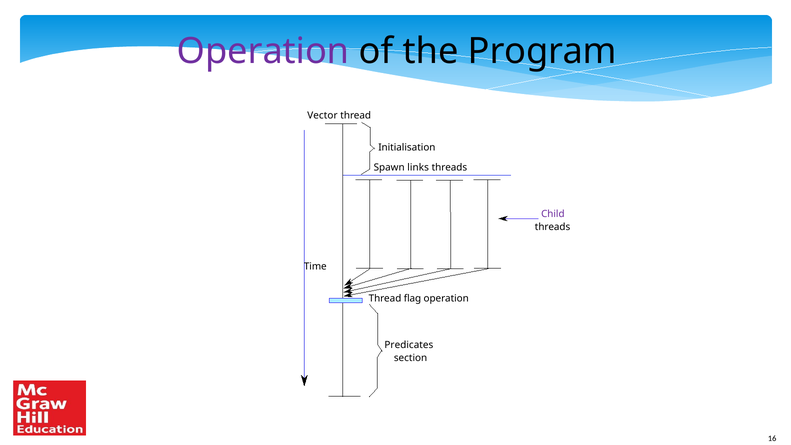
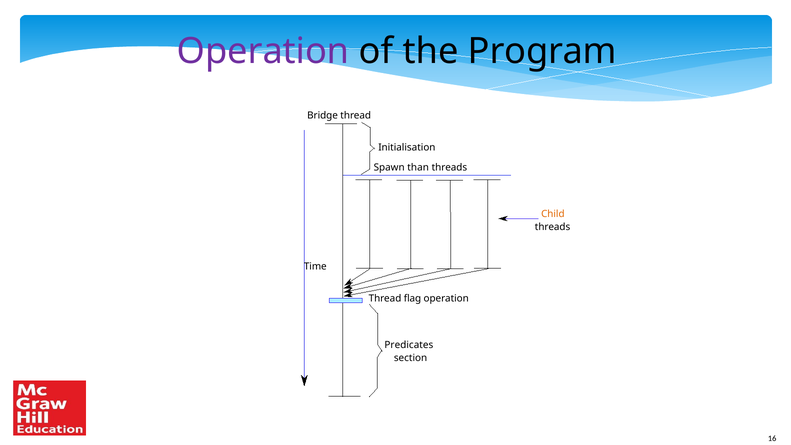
Vector: Vector -> Bridge
links: links -> than
Child colour: purple -> orange
